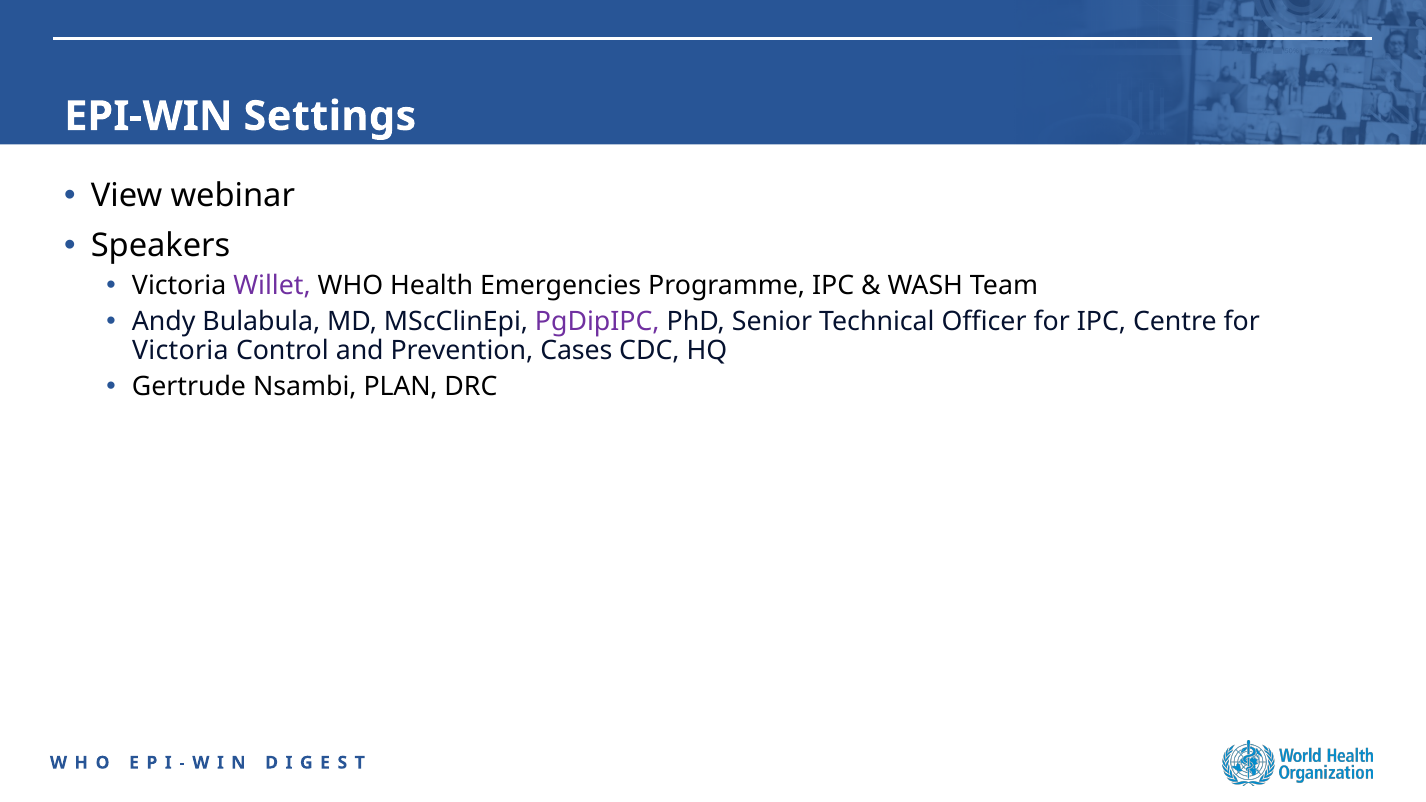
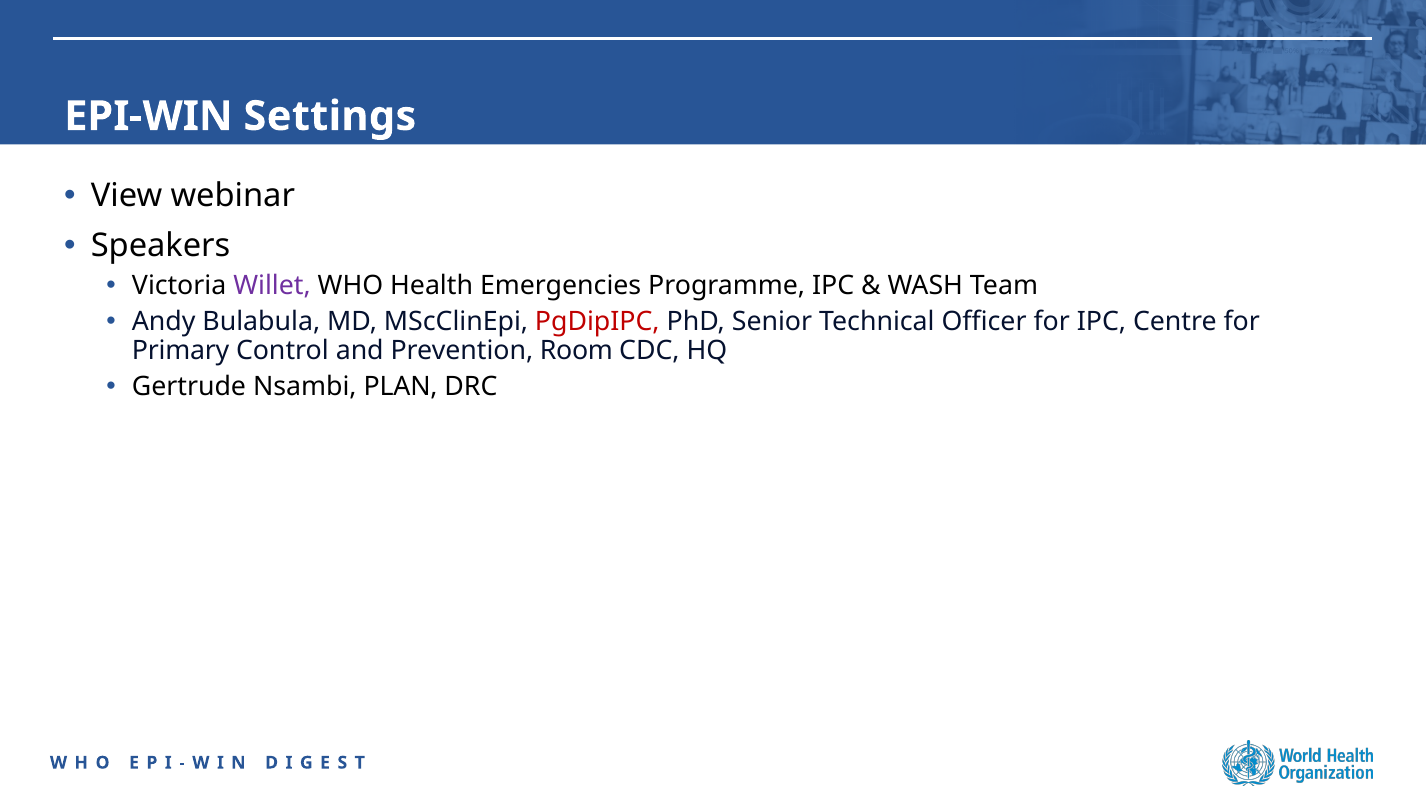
PgDipIPC colour: purple -> red
Victoria at (180, 351): Victoria -> Primary
Cases: Cases -> Room
